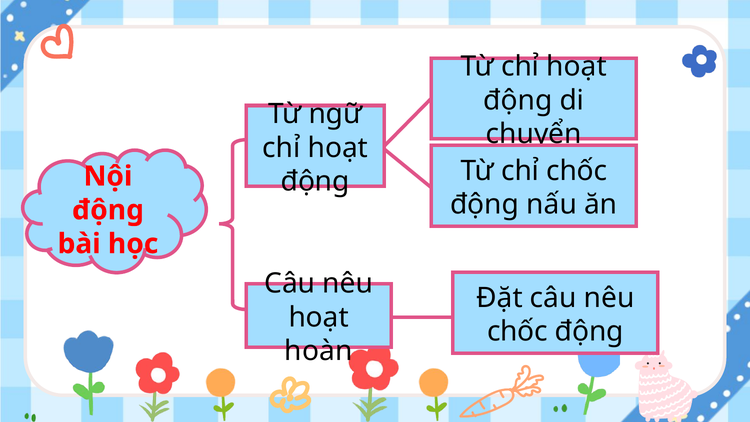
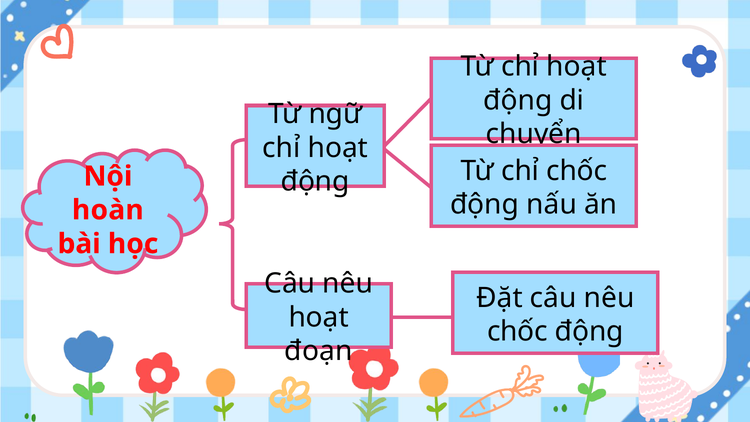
động at (108, 210): động -> hoàn
hoàn: hoàn -> đoạn
